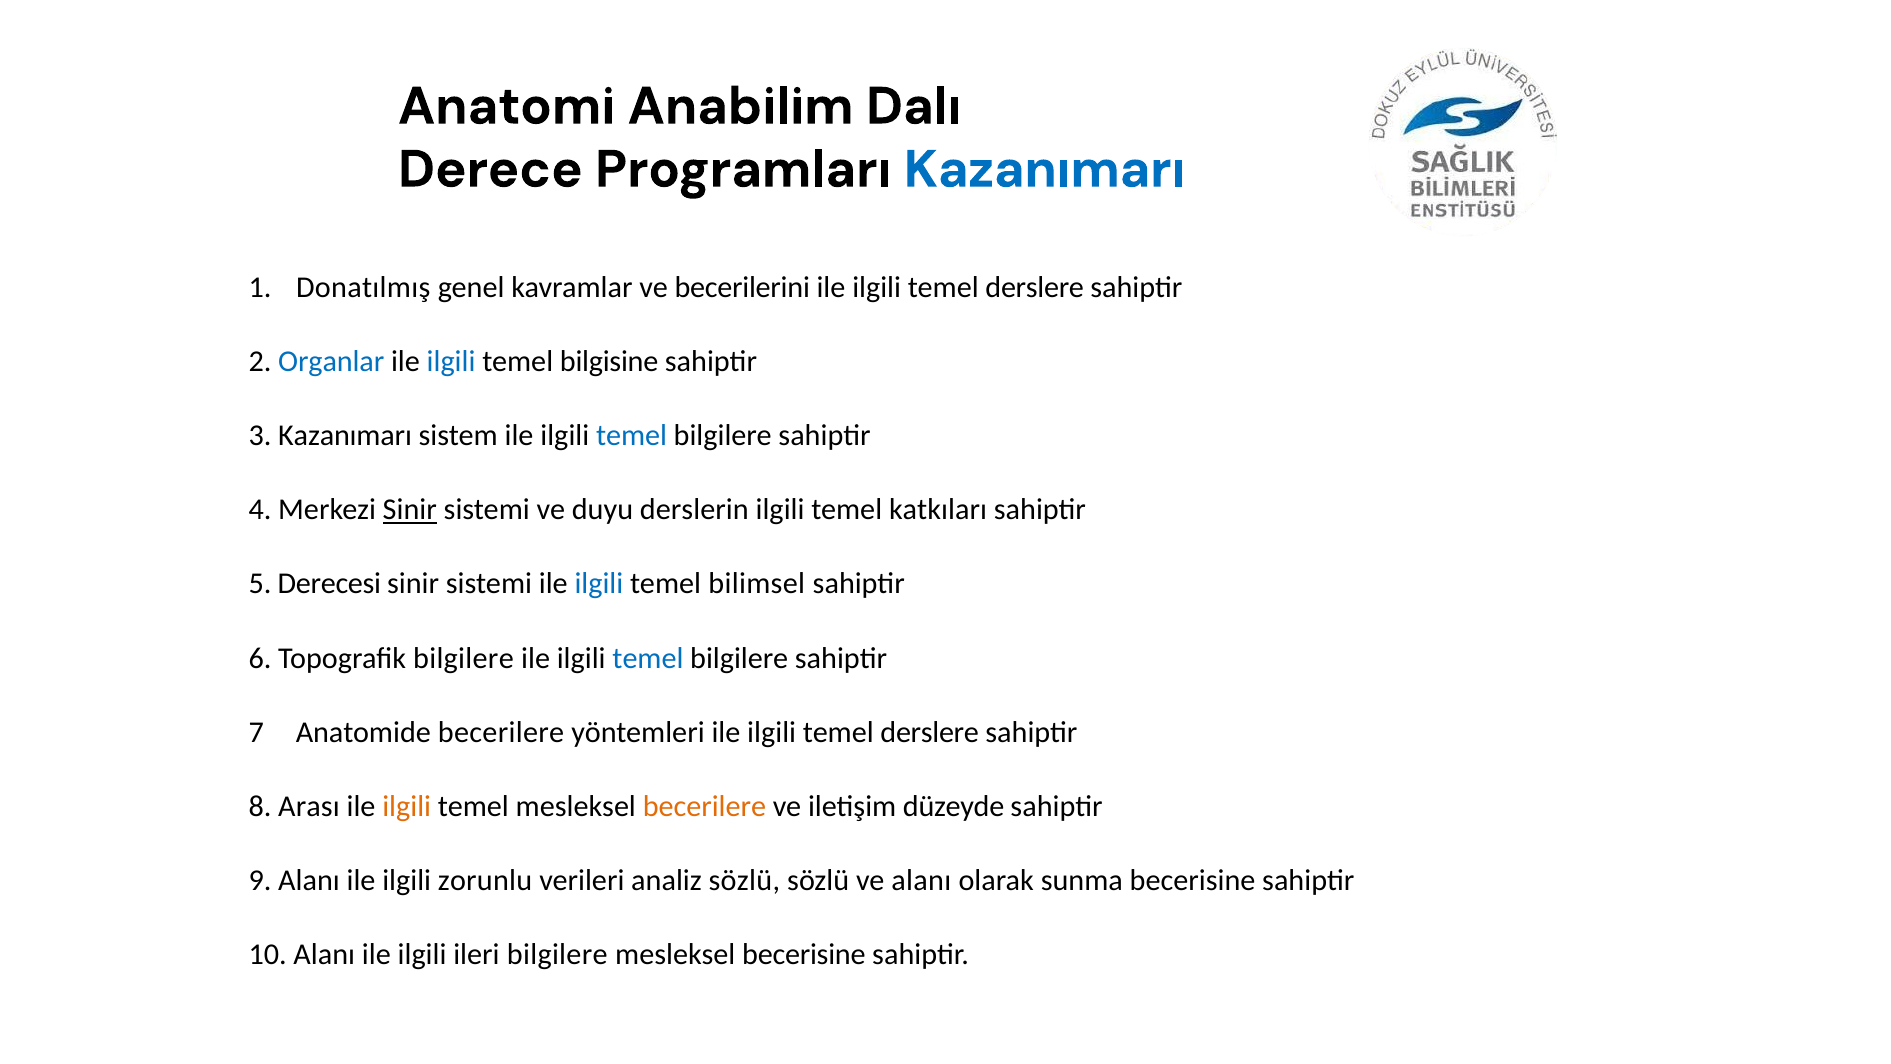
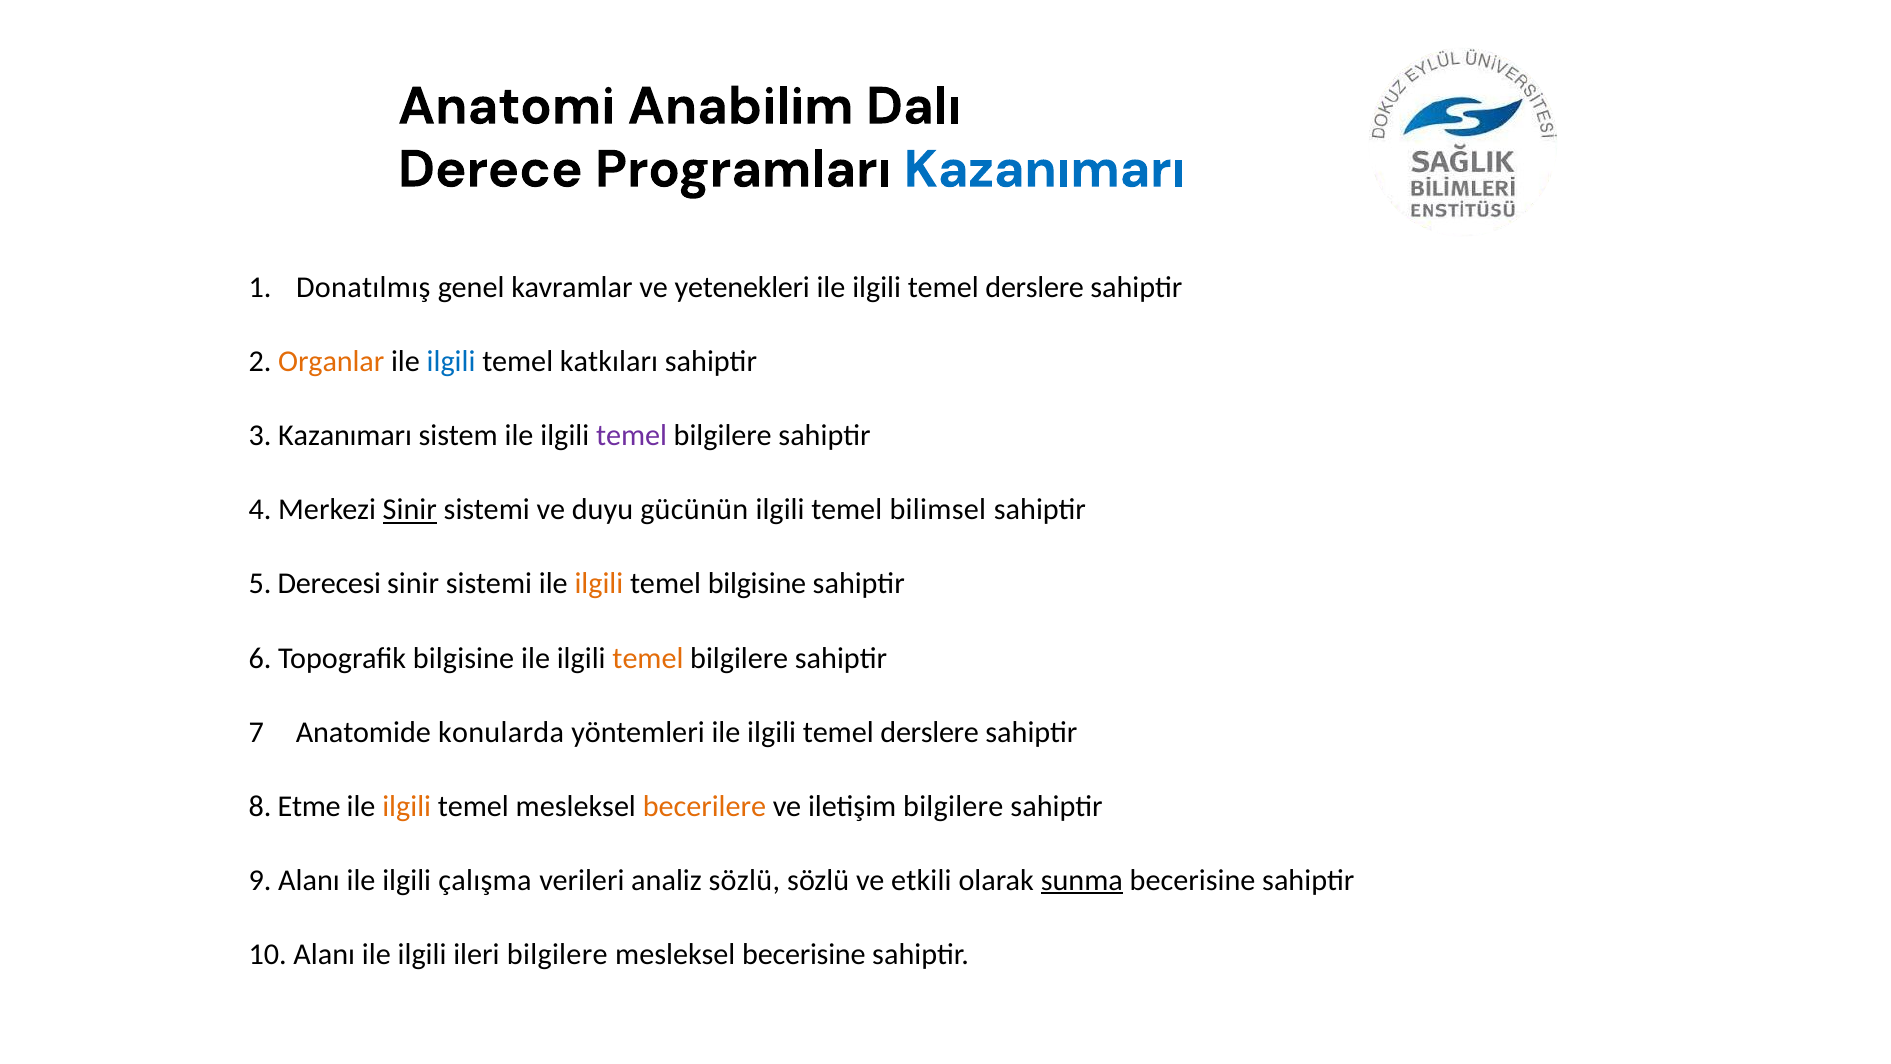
becerilerini: becerilerini -> yetenekleri
Organlar colour: blue -> orange
bilgisine: bilgisine -> katkıları
temel at (631, 436) colour: blue -> purple
derslerin: derslerin -> gücünün
katkıları: katkıları -> bilimsel
ilgili at (599, 584) colour: blue -> orange
temel bilimsel: bilimsel -> bilgisine
Topografik bilgilere: bilgilere -> bilgisine
temel at (648, 658) colour: blue -> orange
Anatomide becerilere: becerilere -> konularda
Arası: Arası -> Etme
iletişim düzeyde: düzeyde -> bilgilere
zorunlu: zorunlu -> çalışma
ve alanı: alanı -> etkili
sunma underline: none -> present
